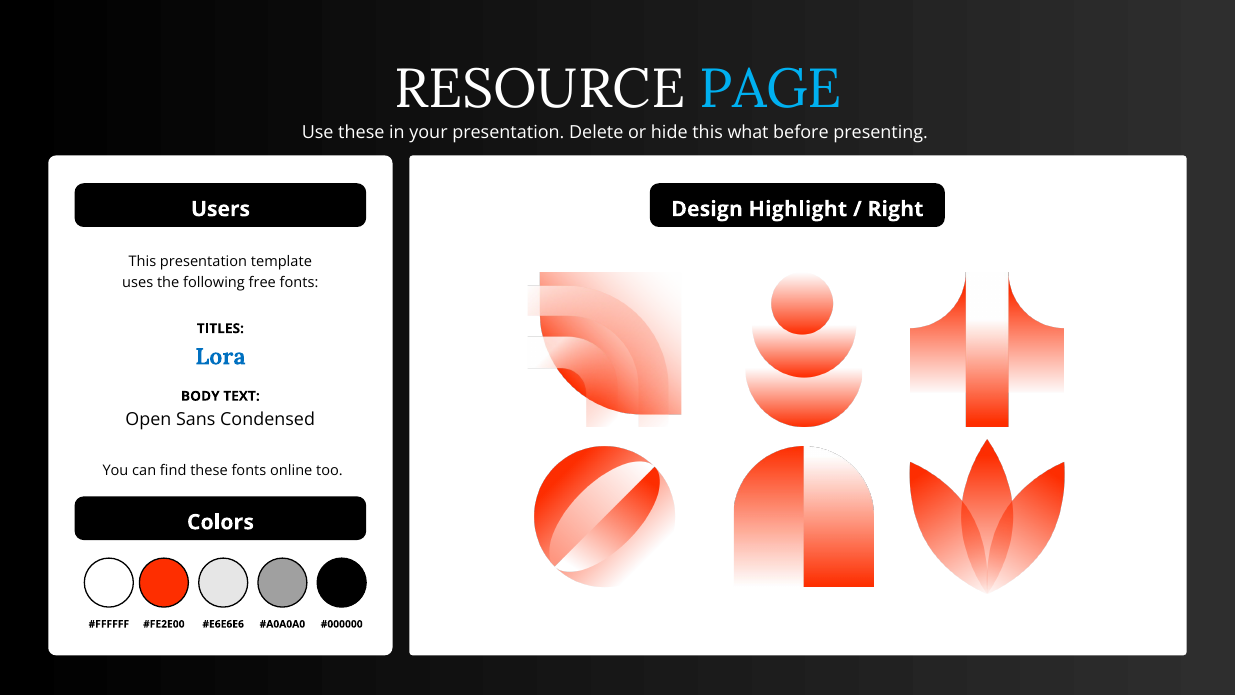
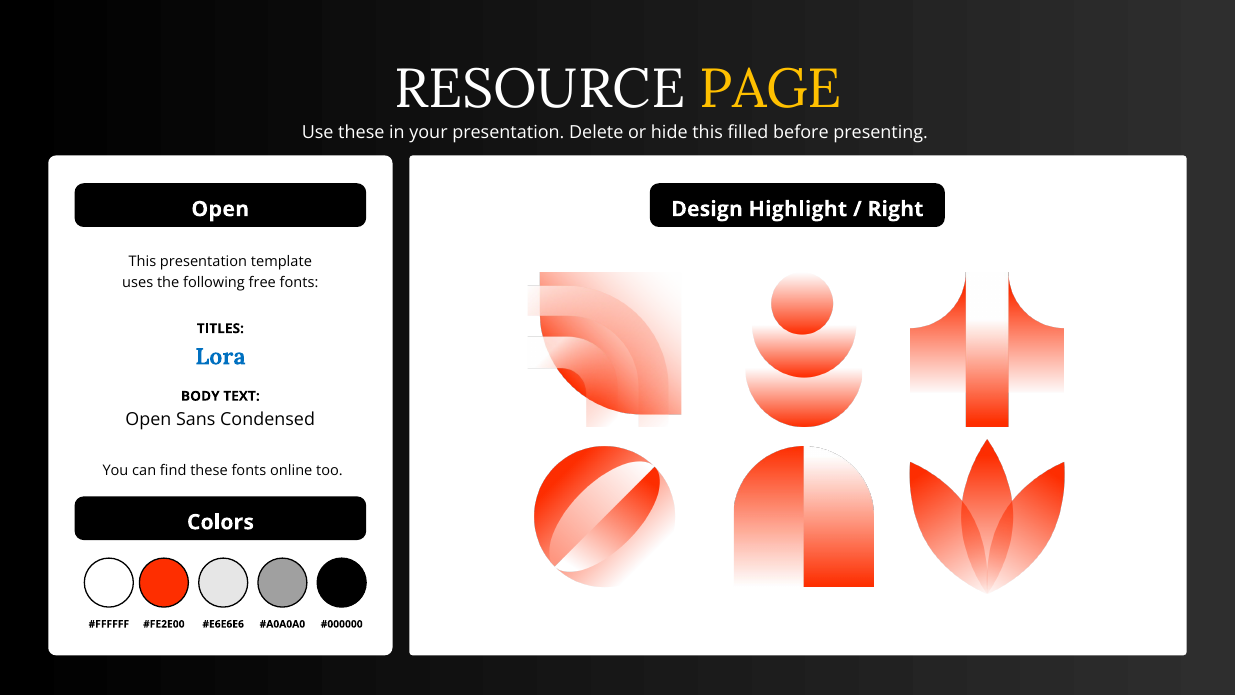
PAGE colour: light blue -> yellow
what: what -> filled
Users at (220, 209): Users -> Open
